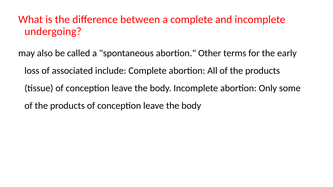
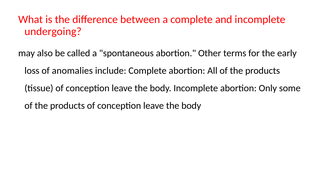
associated: associated -> anomalies
